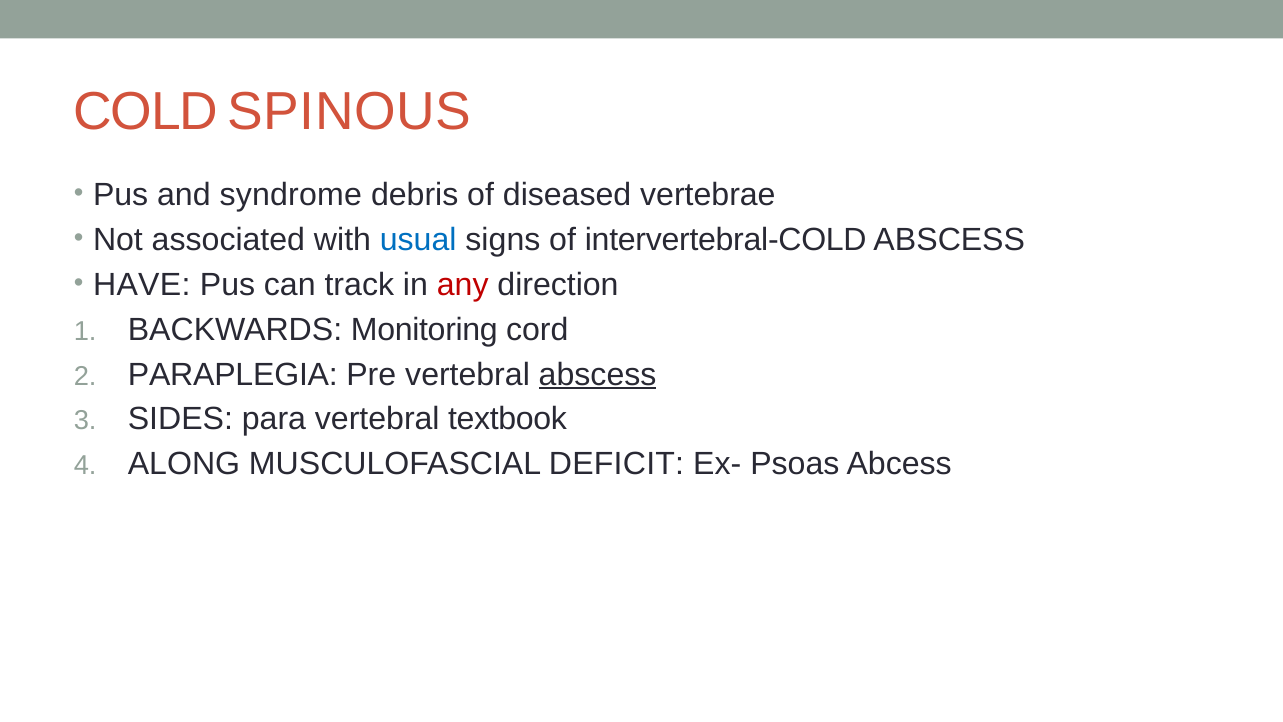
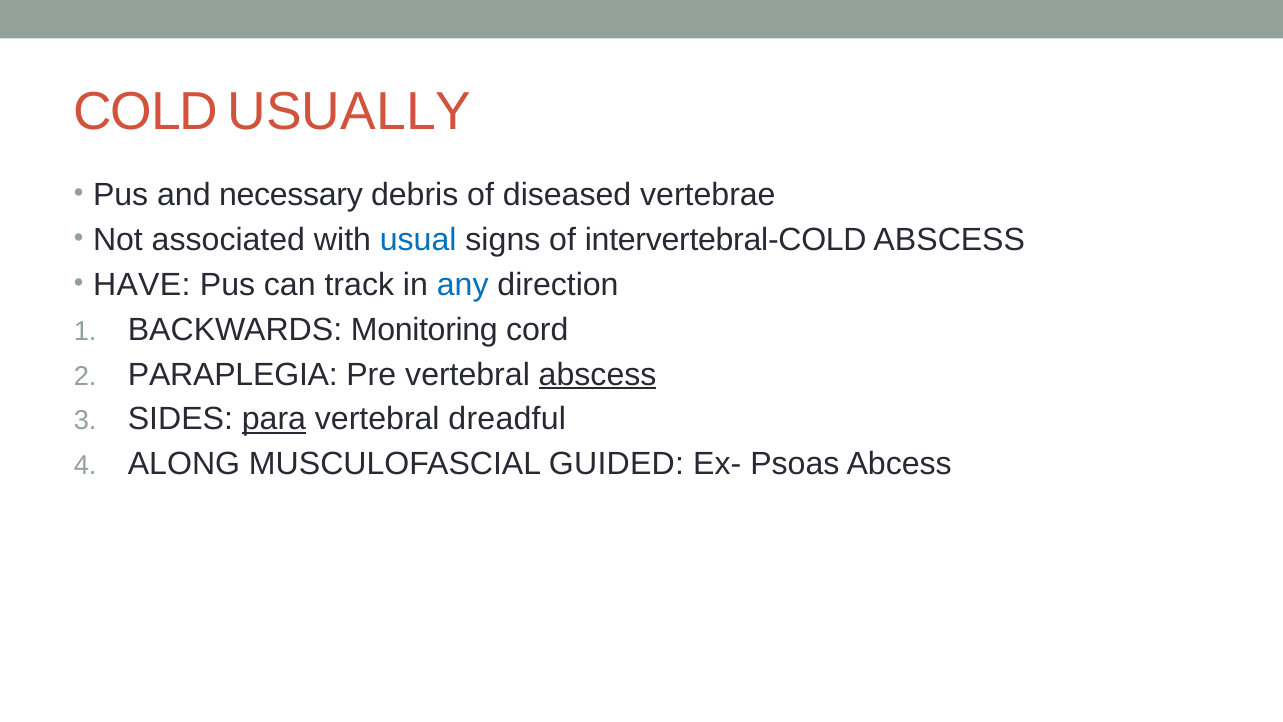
SPINOUS: SPINOUS -> USUALLY
syndrome: syndrome -> necessary
any colour: red -> blue
para underline: none -> present
textbook: textbook -> dreadful
DEFICIT: DEFICIT -> GUIDED
